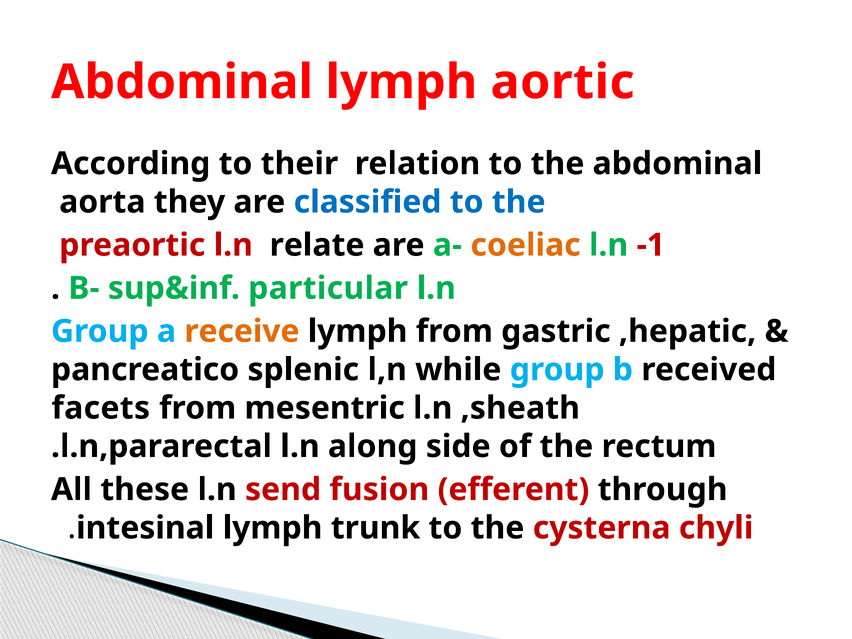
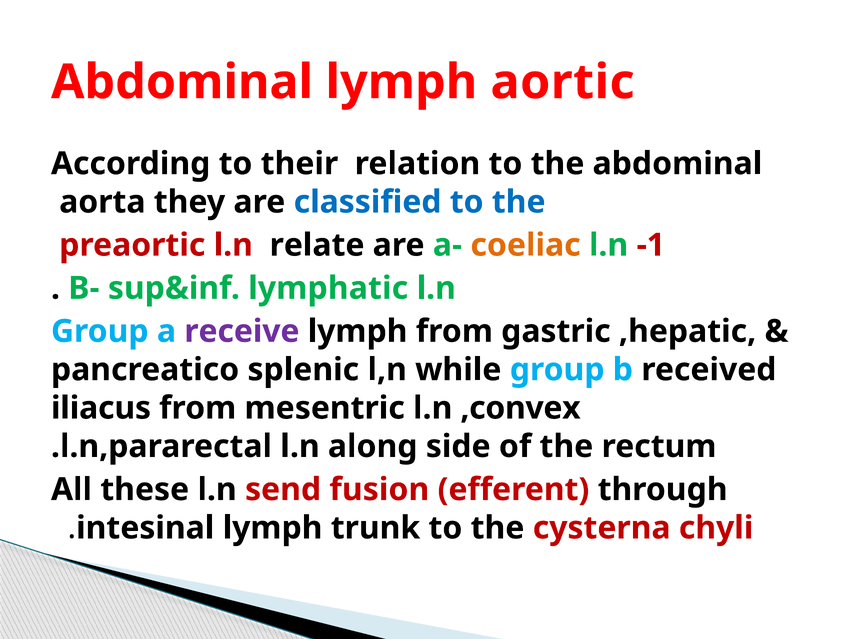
particular: particular -> lymphatic
receive colour: orange -> purple
facets: facets -> iliacus
,sheath: ,sheath -> ,convex
